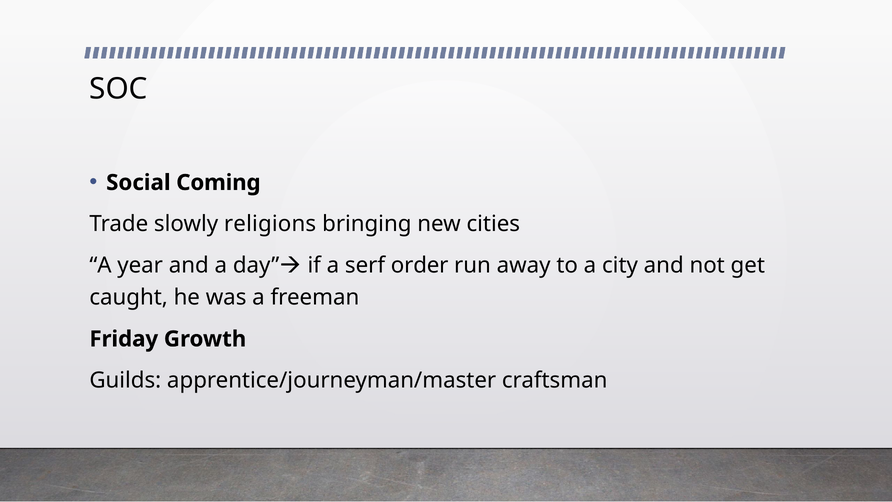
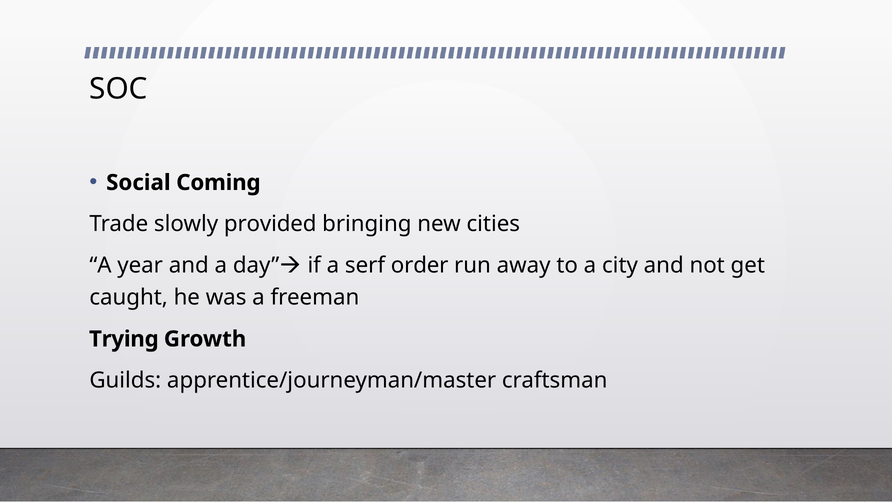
religions: religions -> provided
Friday: Friday -> Trying
